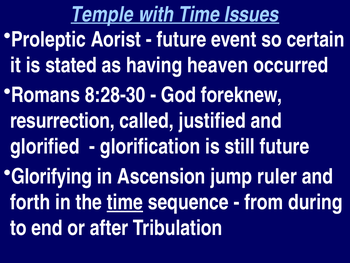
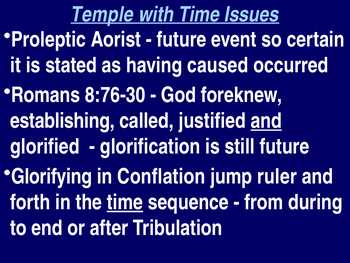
heaven: heaven -> caused
8:28-30: 8:28-30 -> 8:76-30
resurrection: resurrection -> establishing
and at (266, 121) underline: none -> present
Ascension: Ascension -> Conflation
